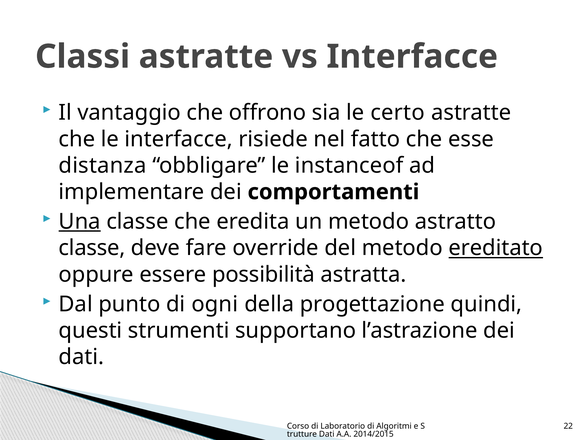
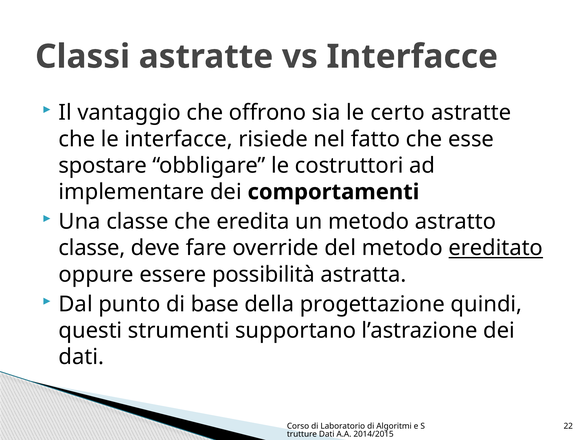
distanza: distanza -> spostare
instanceof: instanceof -> costruttori
Una underline: present -> none
ogni: ogni -> base
